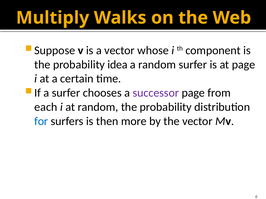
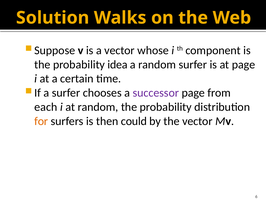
Multiply: Multiply -> Solution
for colour: blue -> orange
more: more -> could
